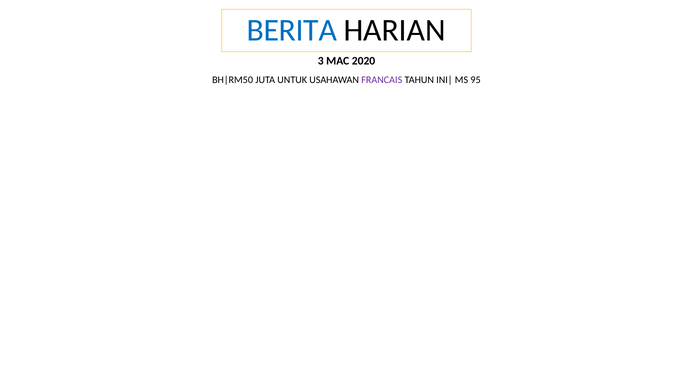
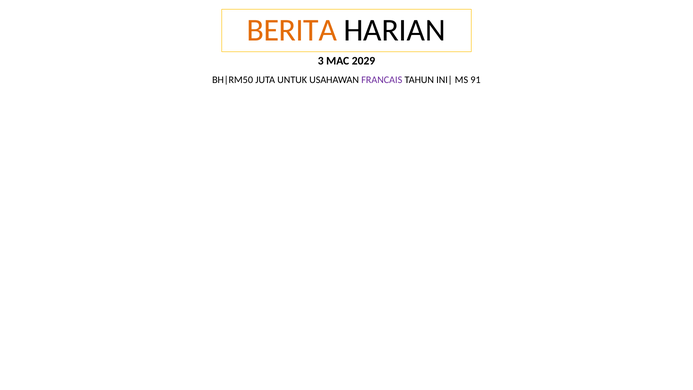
BERITA colour: blue -> orange
2020: 2020 -> 2029
95: 95 -> 91
